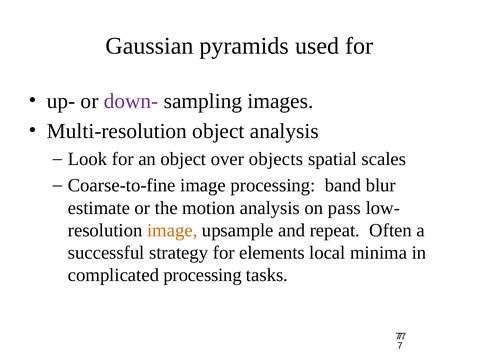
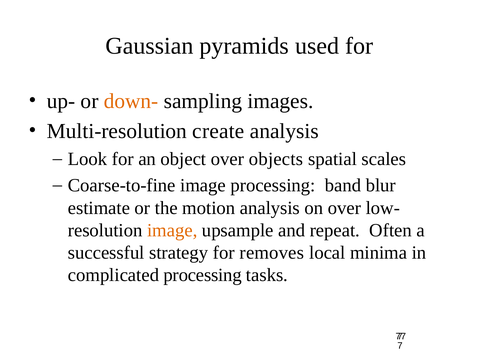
down- colour: purple -> orange
Multi-resolution object: object -> create
on pass: pass -> over
elements: elements -> removes
